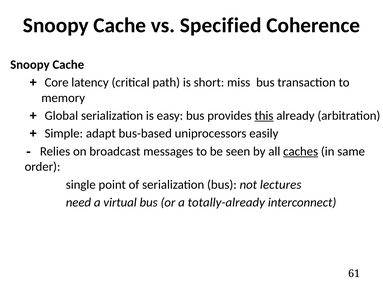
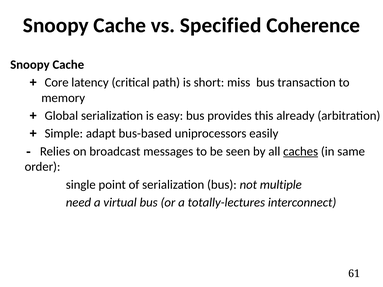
this underline: present -> none
lectures: lectures -> multiple
totally-already: totally-already -> totally-lectures
